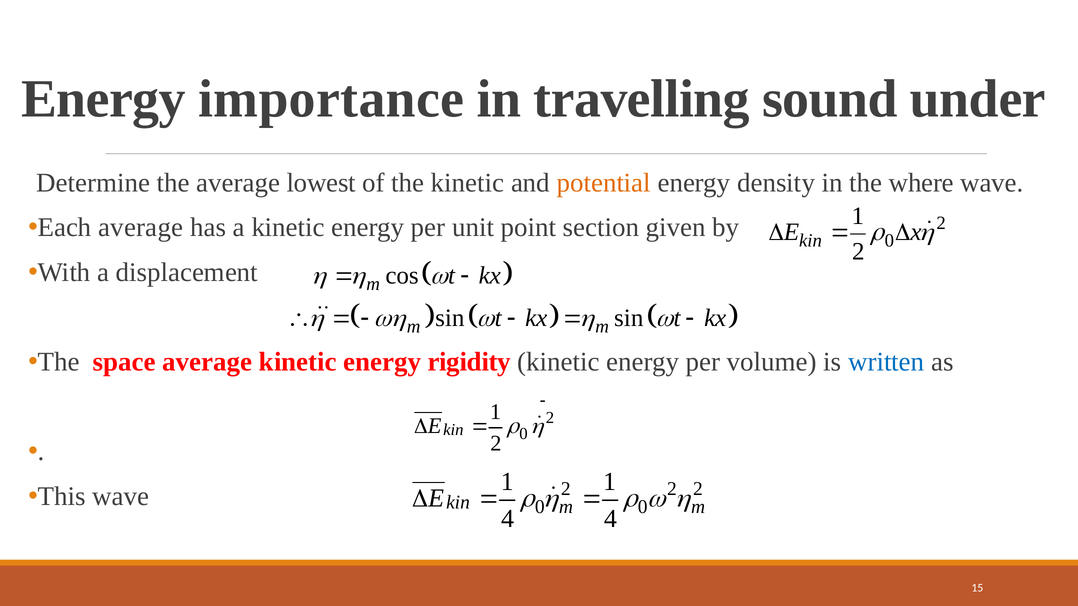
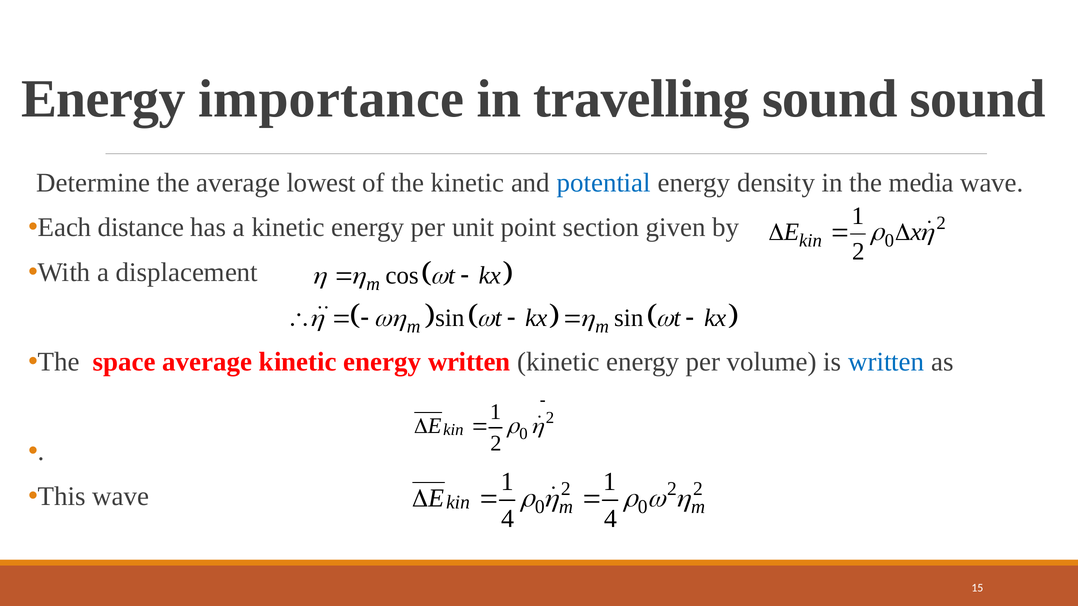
sound under: under -> sound
potential colour: orange -> blue
where: where -> media
Each average: average -> distance
energy rigidity: rigidity -> written
